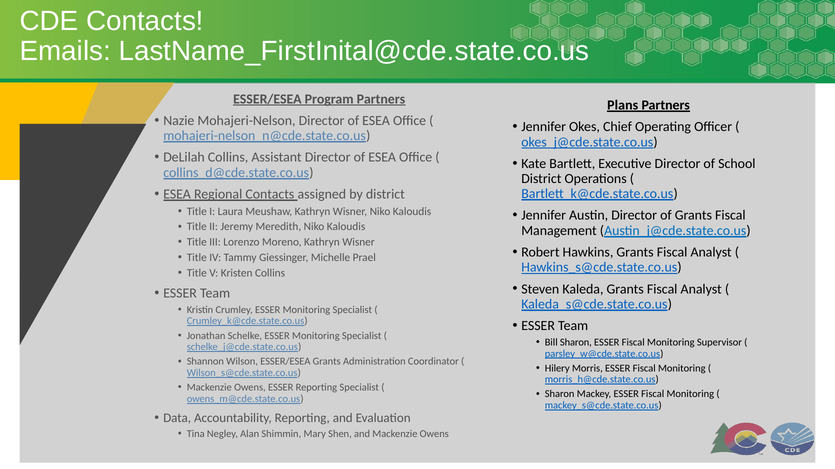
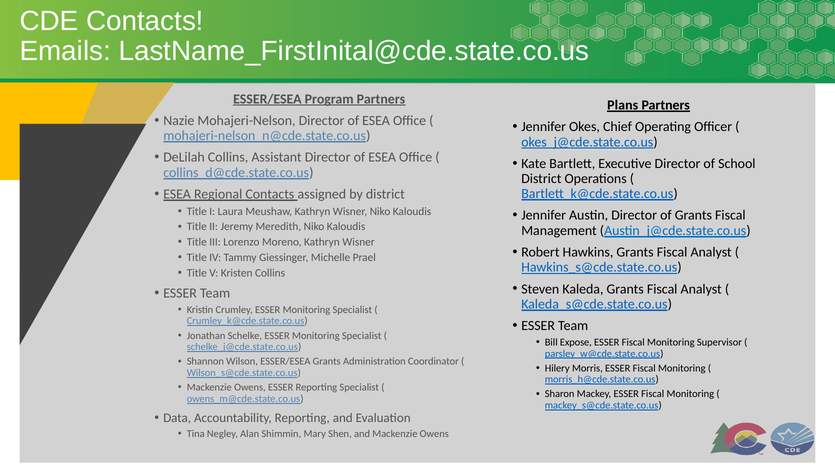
Bill Sharon: Sharon -> Expose
